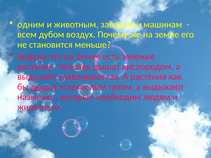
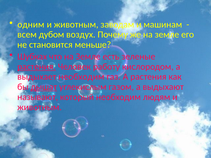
Видели: Видели -> Шубках
растения at (37, 67) underline: none -> present
Человек дышат: дышат -> работу
выдыхает улавливают: улавливают -> необходим
